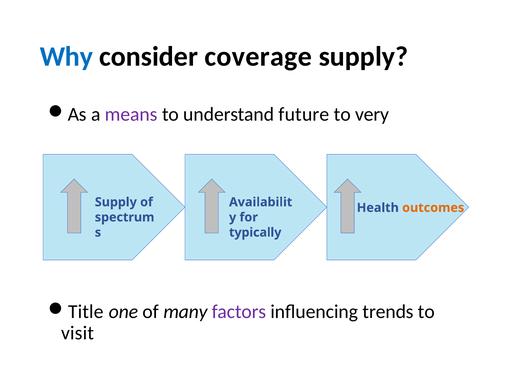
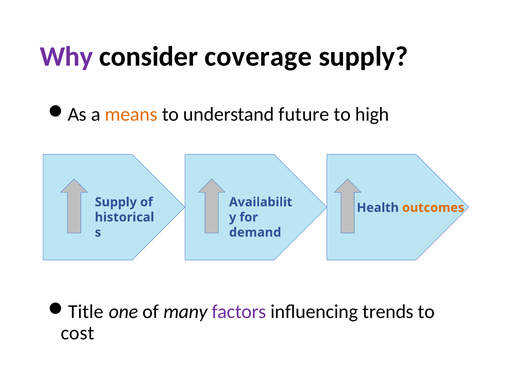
Why colour: blue -> purple
means colour: purple -> orange
very: very -> high
spectrum: spectrum -> historical
typically: typically -> demand
visit: visit -> cost
